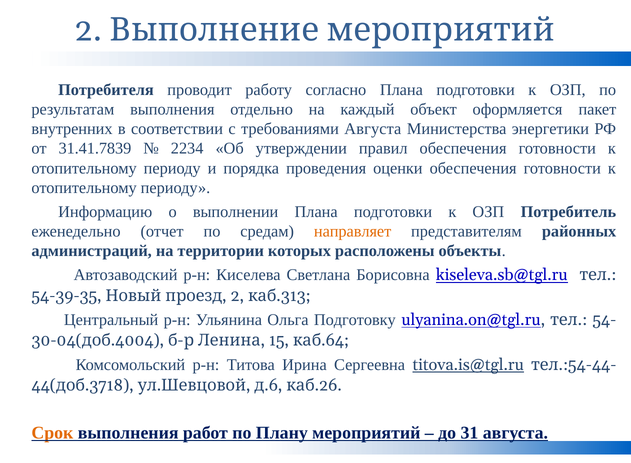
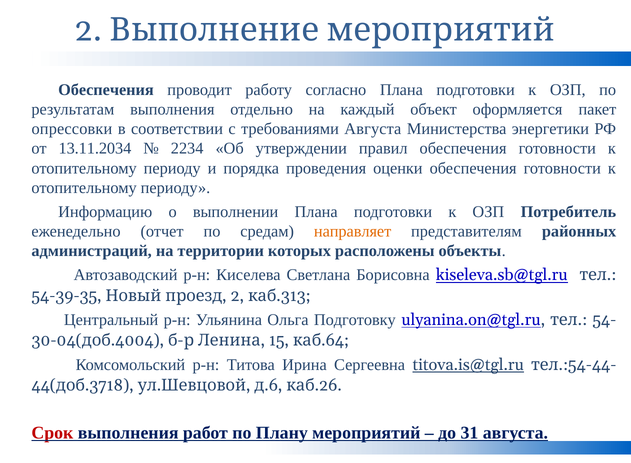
Потребителя at (106, 90): Потребителя -> Обеспечения
внутренних: внутренних -> опрессовки
31.41.7839: 31.41.7839 -> 13.11.2034
Срок colour: orange -> red
